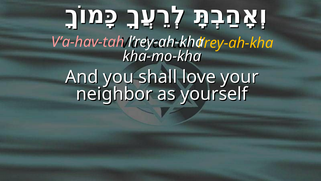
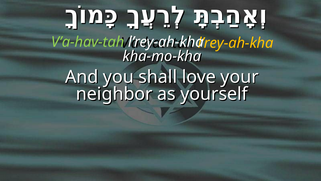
V’a-hav-tah at (88, 42) colour: pink -> light green
